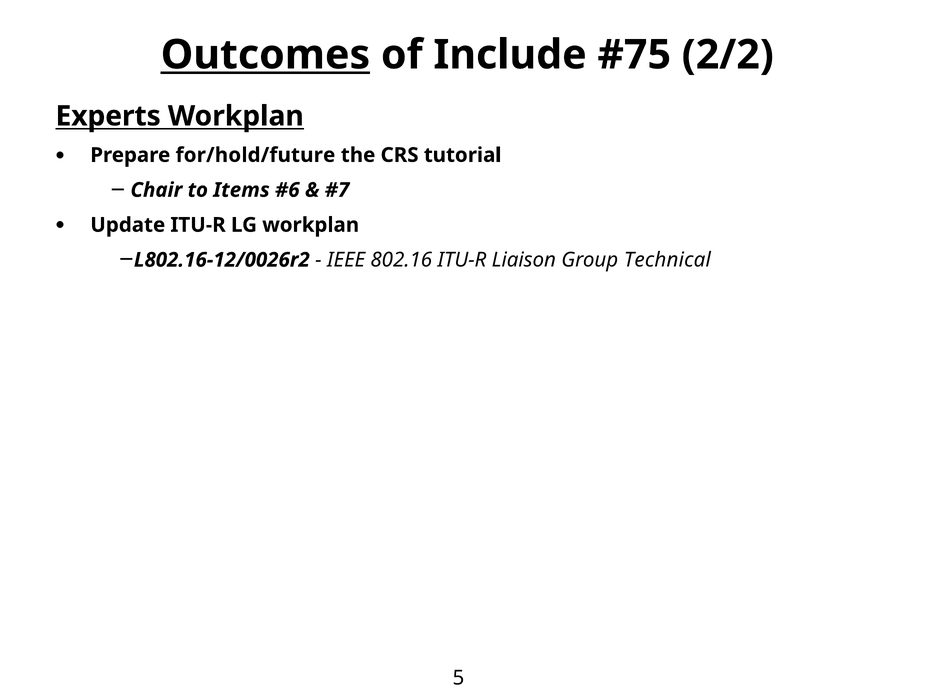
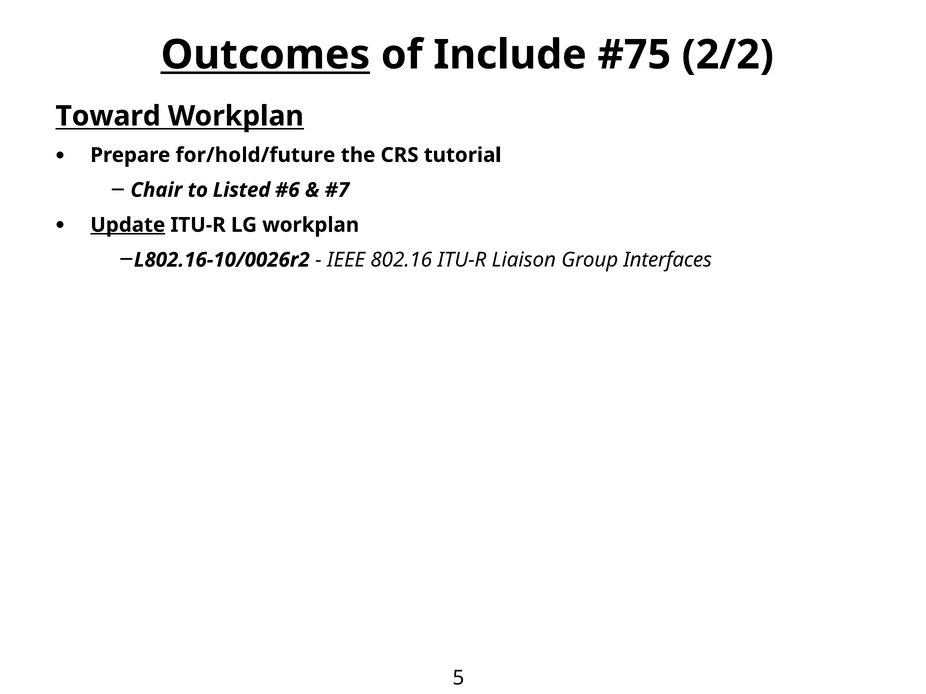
Experts: Experts -> Toward
Items: Items -> Listed
Update underline: none -> present
L802.16-12/0026r2: L802.16-12/0026r2 -> L802.16-10/0026r2
Technical: Technical -> Interfaces
